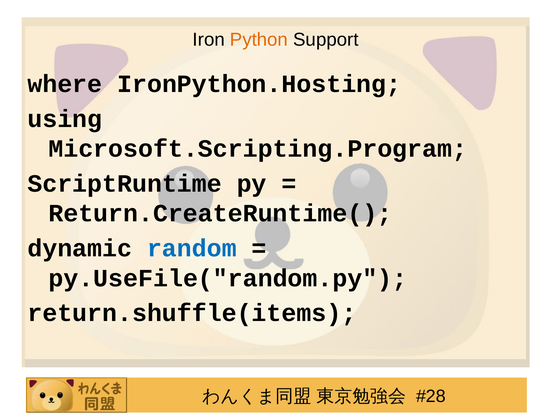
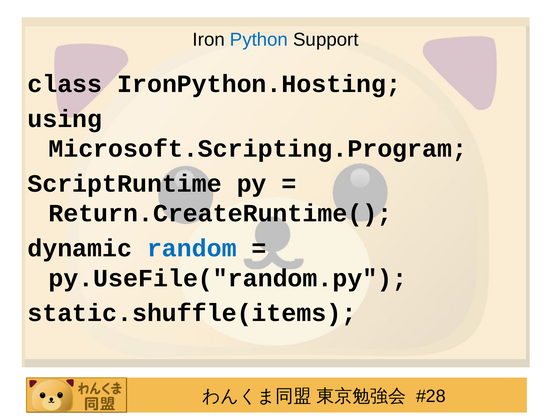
Python colour: orange -> blue
where: where -> class
return.shuffle(items: return.shuffle(items -> static.shuffle(items
